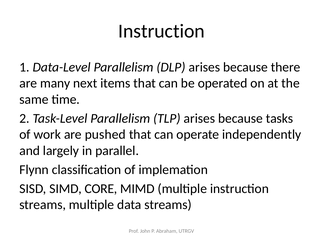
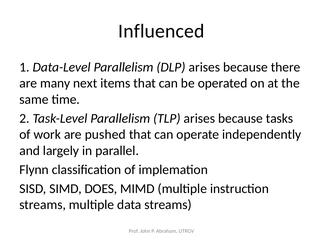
Instruction at (161, 31): Instruction -> Influenced
CORE: CORE -> DOES
